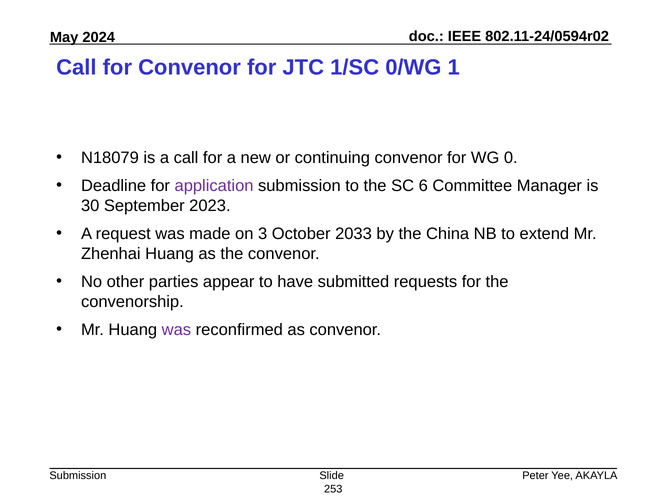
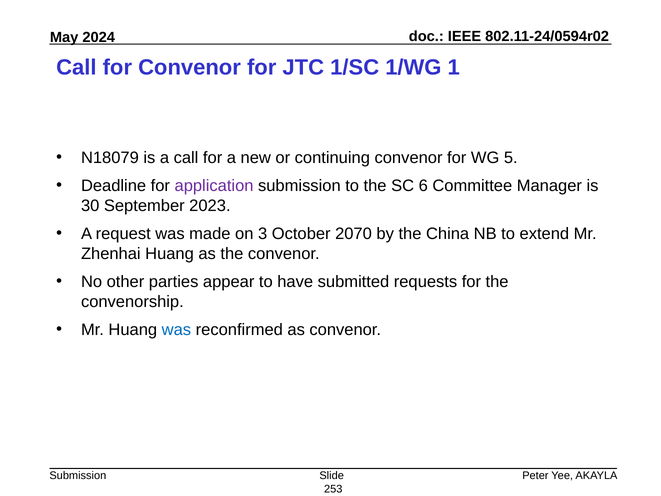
0/WG: 0/WG -> 1/WG
0: 0 -> 5
2033: 2033 -> 2070
was at (176, 330) colour: purple -> blue
